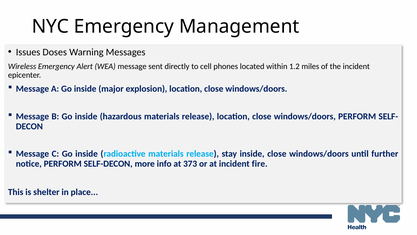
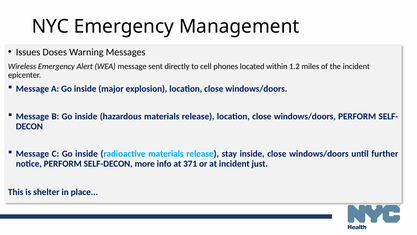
373: 373 -> 371
fire: fire -> just
